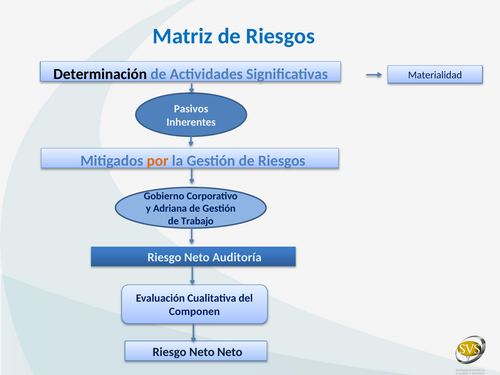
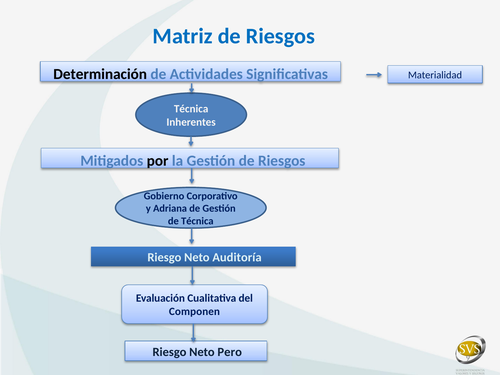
Pasivos at (191, 109): Pasivos -> Técnica
por colour: orange -> black
de Trabajo: Trabajo -> Técnica
Neto Neto: Neto -> Pero
